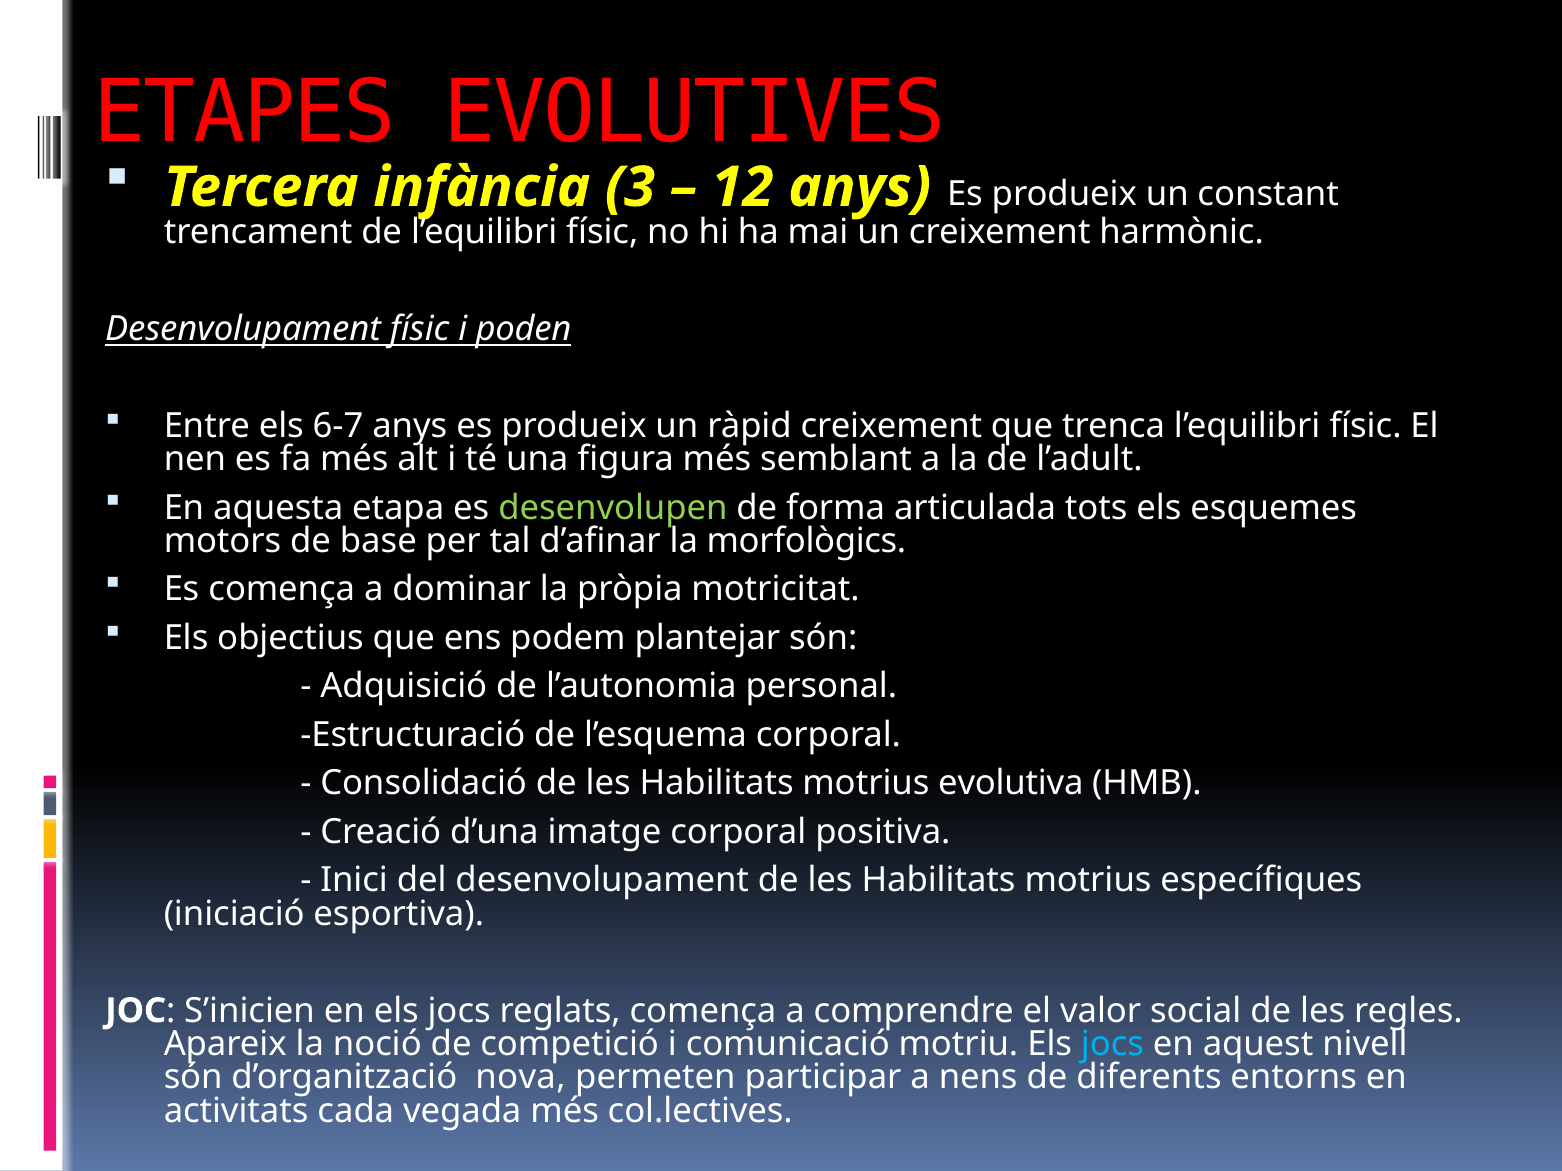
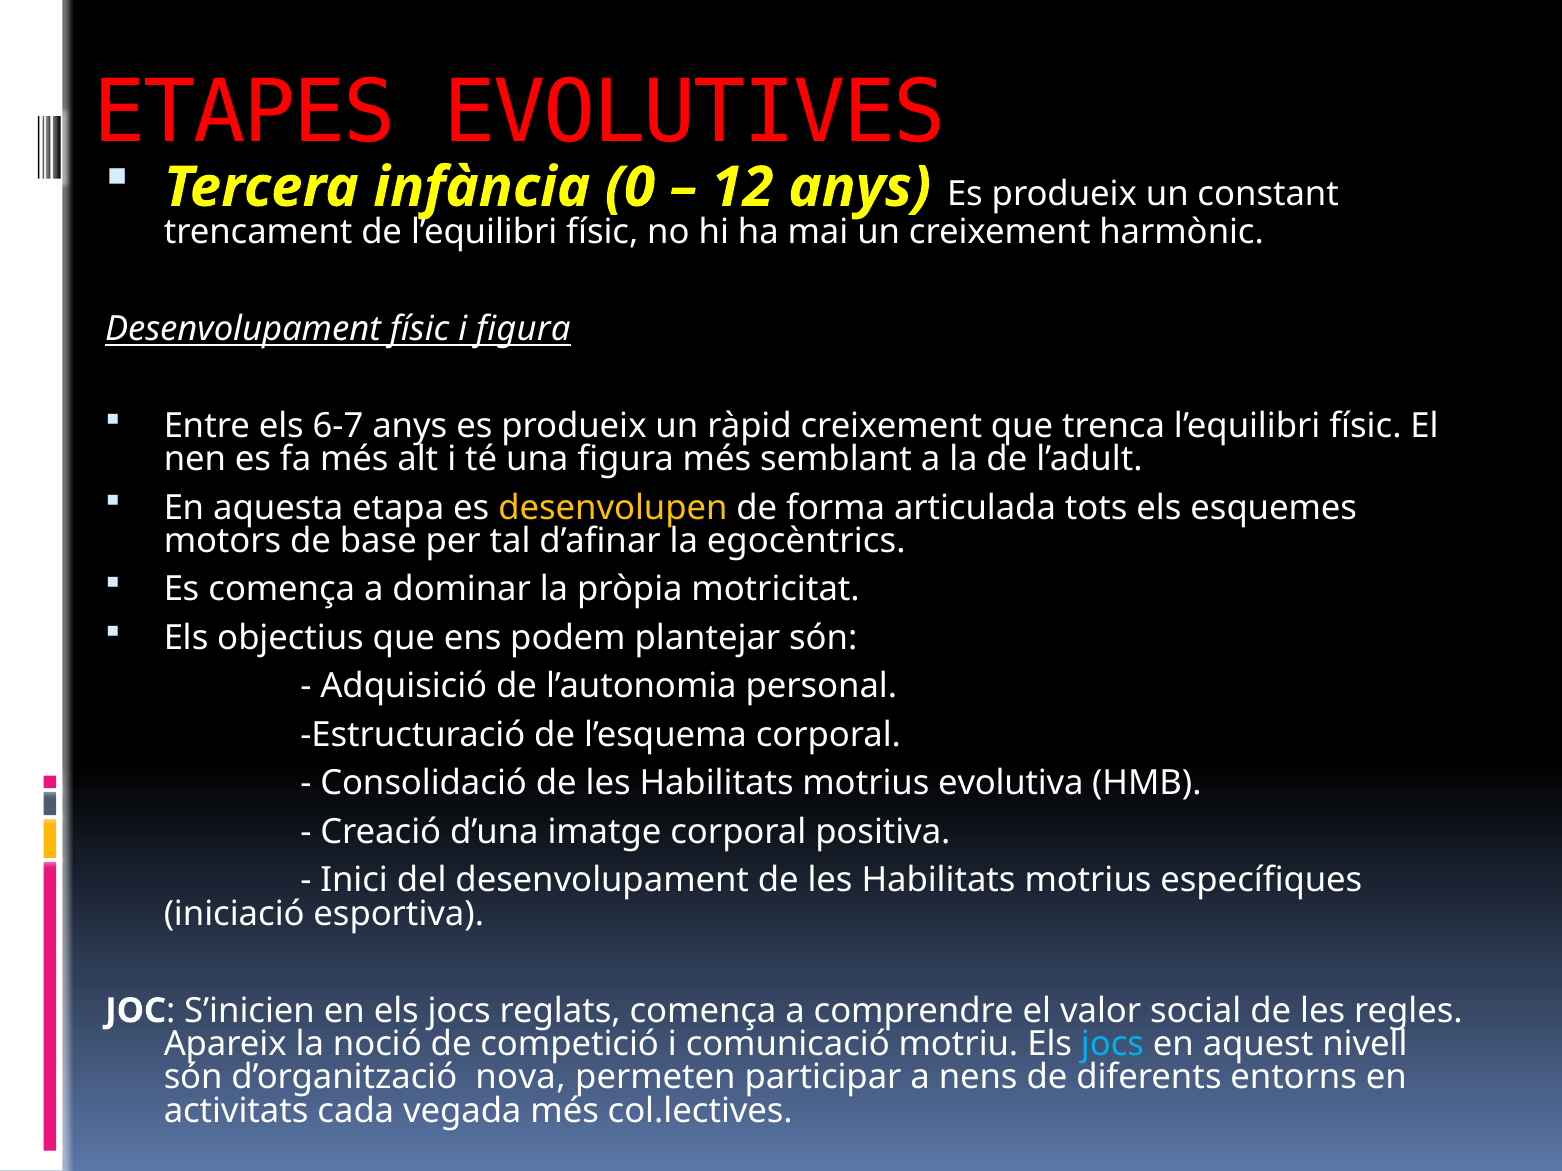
3: 3 -> 0
i poden: poden -> figura
desenvolupen colour: light green -> yellow
morfològics: morfològics -> egocèntrics
